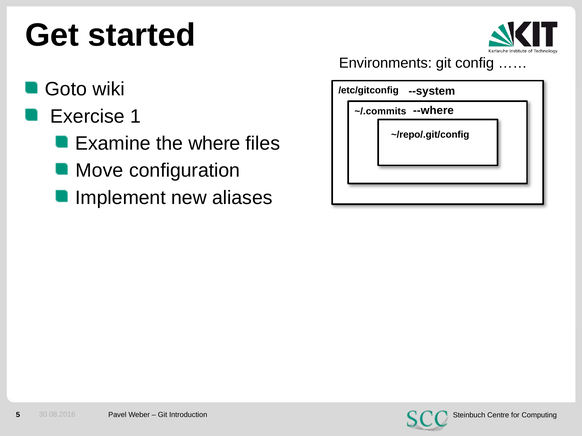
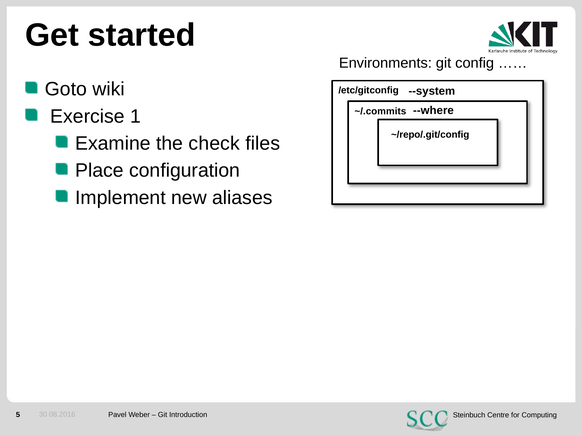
where: where -> check
Move: Move -> Place
